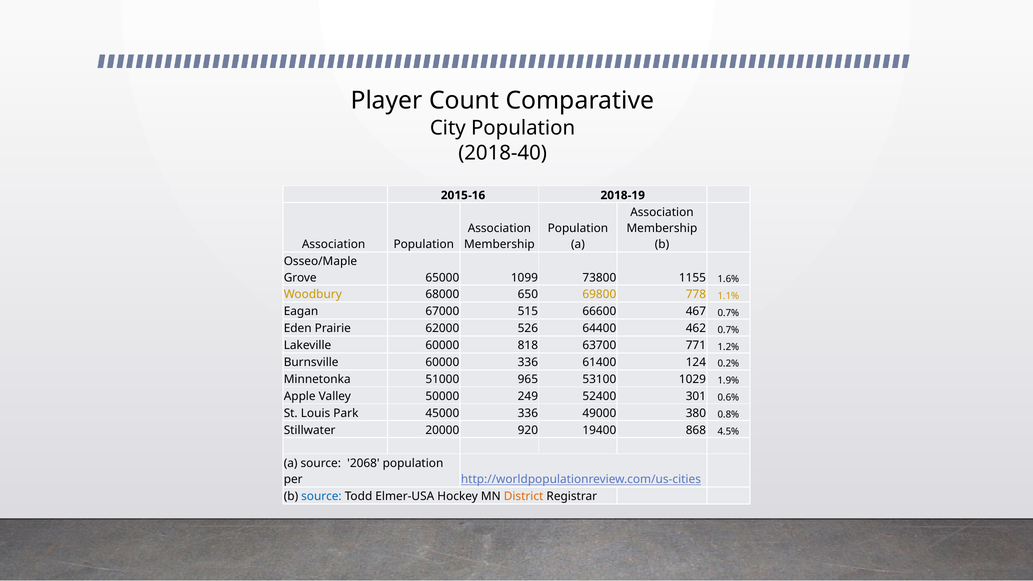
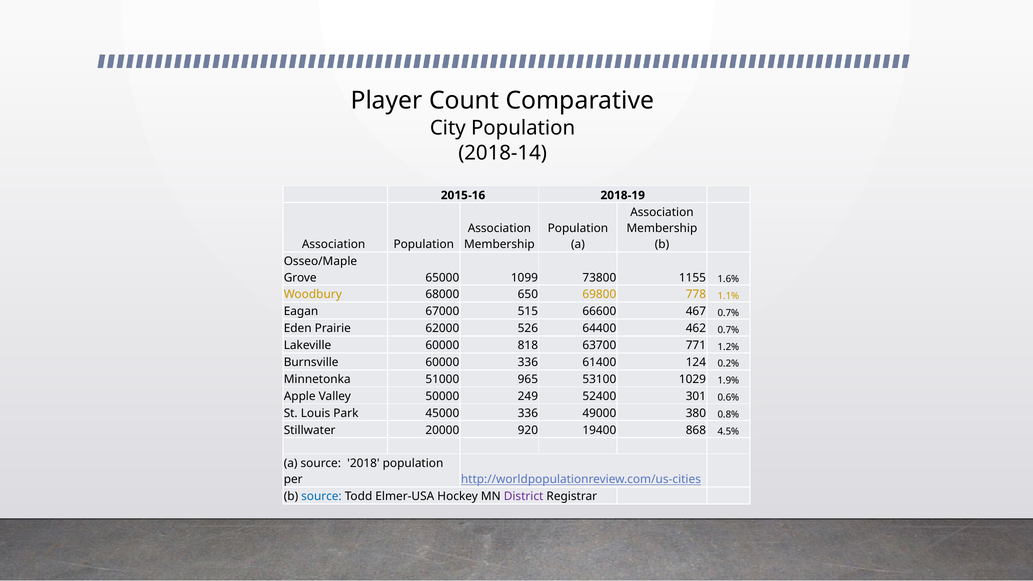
2018-40: 2018-40 -> 2018-14
2068: 2068 -> 2018
District colour: orange -> purple
